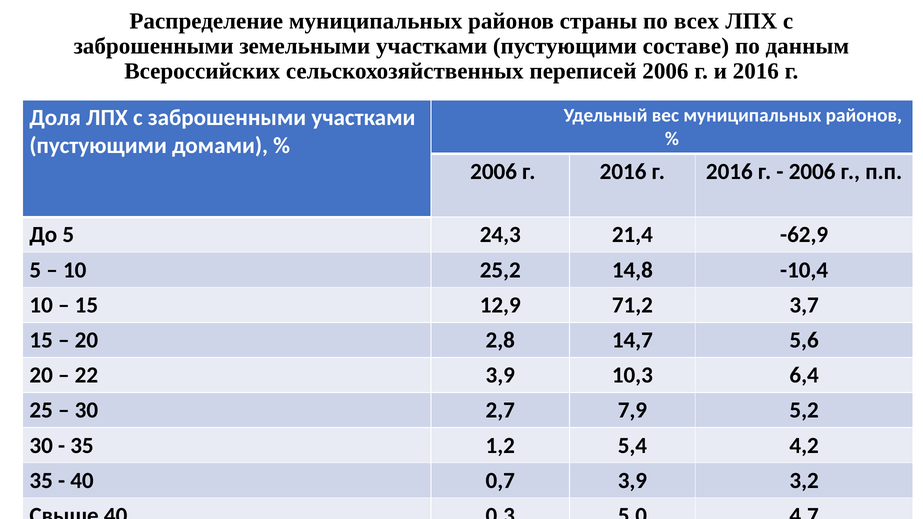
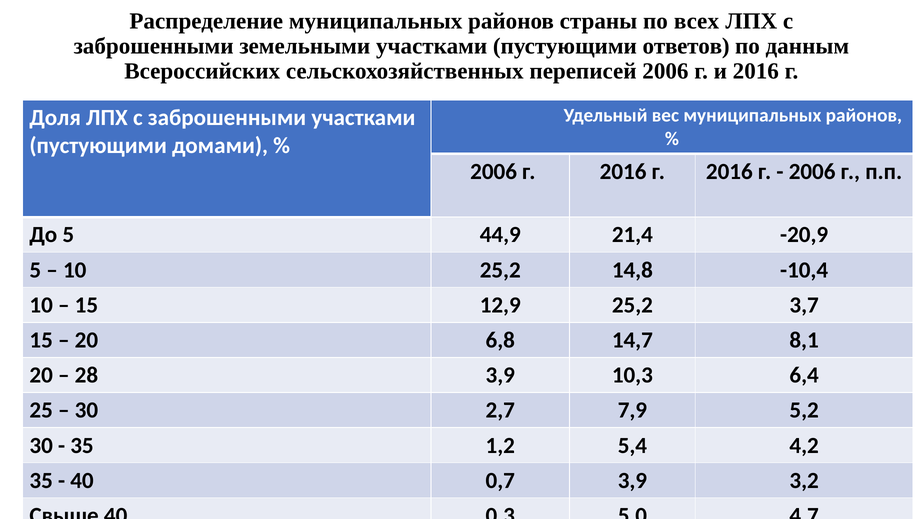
составе: составе -> ответов
24,3: 24,3 -> 44,9
-62,9: -62,9 -> -20,9
12,9 71,2: 71,2 -> 25,2
2,8: 2,8 -> 6,8
5,6: 5,6 -> 8,1
22: 22 -> 28
